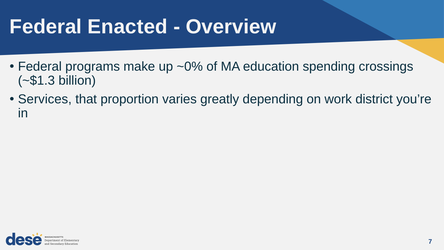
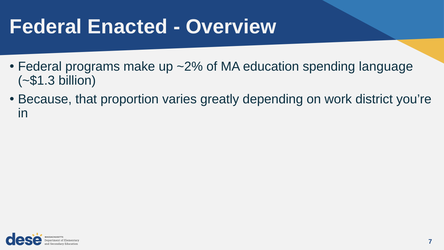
~0%: ~0% -> ~2%
crossings: crossings -> language
Services: Services -> Because
